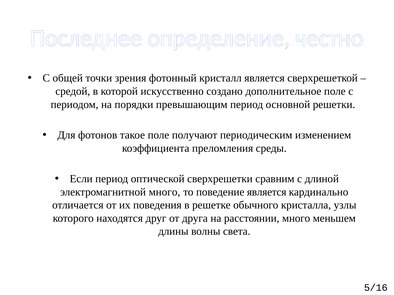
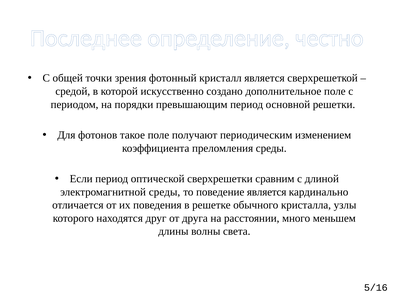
электромагнитной много: много -> среды
